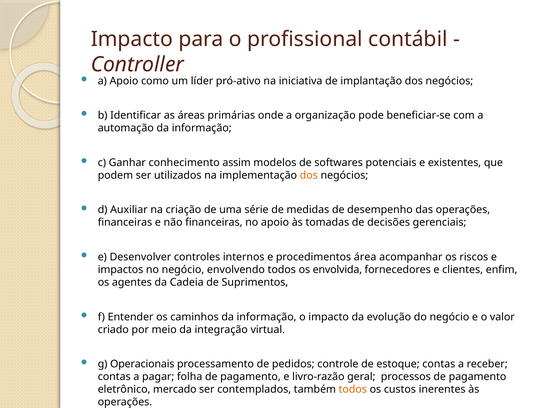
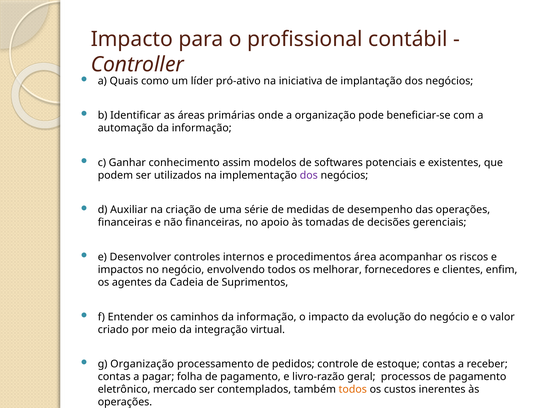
a Apoio: Apoio -> Quais
dos at (309, 175) colour: orange -> purple
envolvida: envolvida -> melhorar
g Operacionais: Operacionais -> Organização
